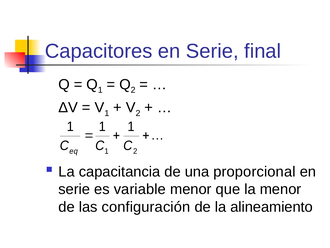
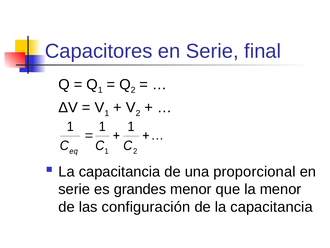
variable: variable -> grandes
de la alineamiento: alineamiento -> capacitancia
